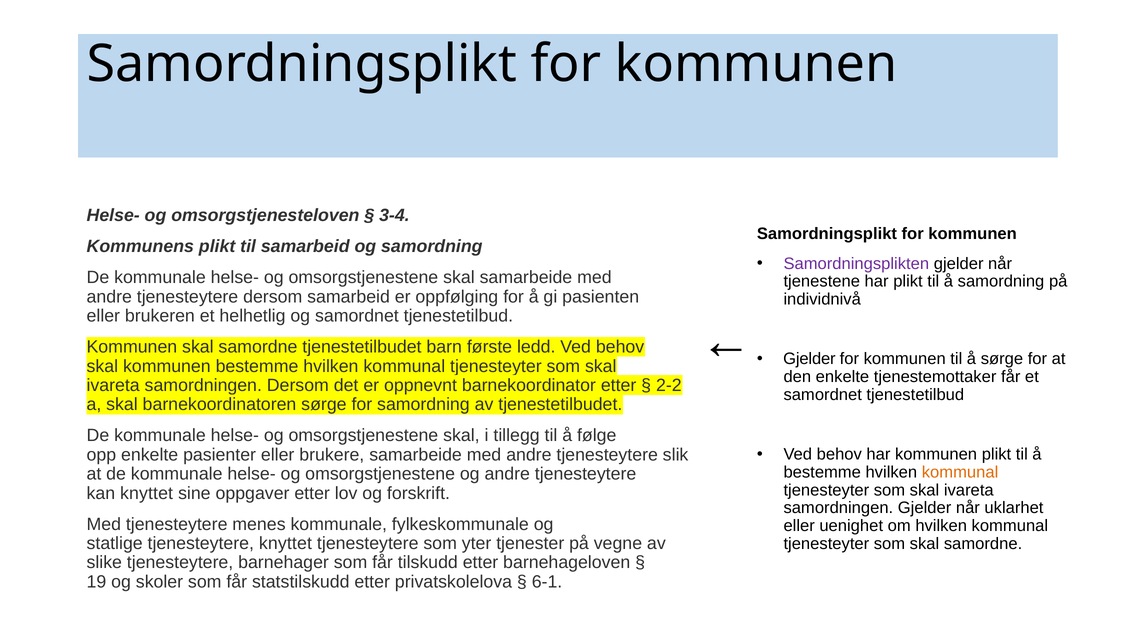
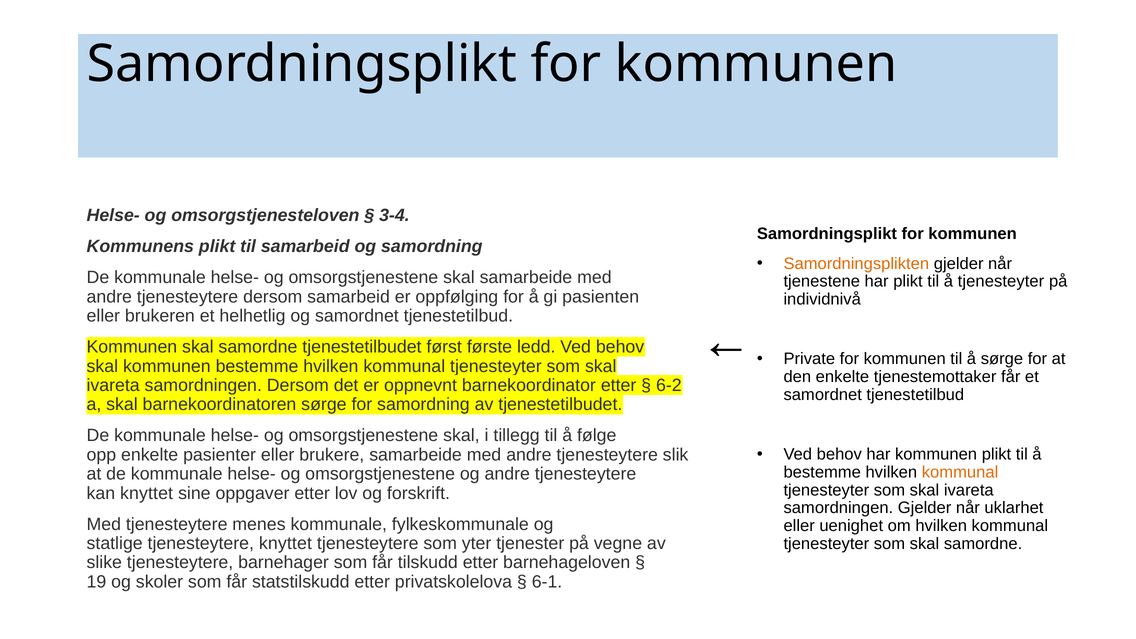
Samordningsplikten colour: purple -> orange
å samordning: samordning -> tjenesteyter
barn: barn -> først
Gjelder at (809, 359): Gjelder -> Private
2-2: 2-2 -> 6-2
